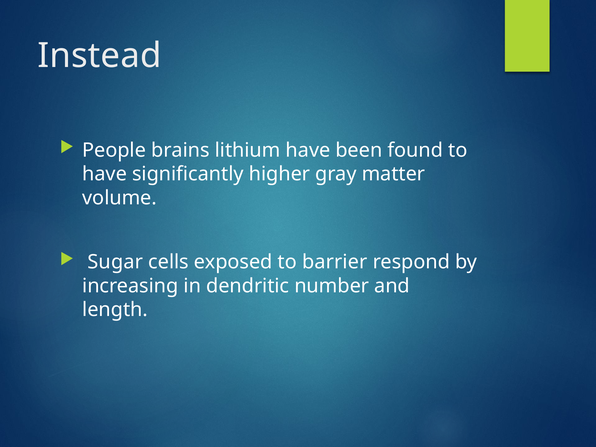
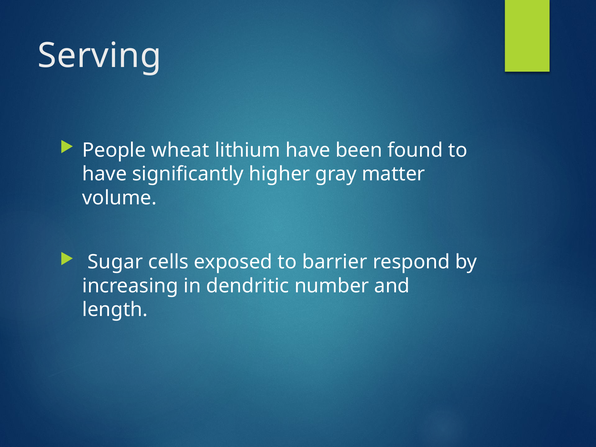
Instead: Instead -> Serving
brains: brains -> wheat
